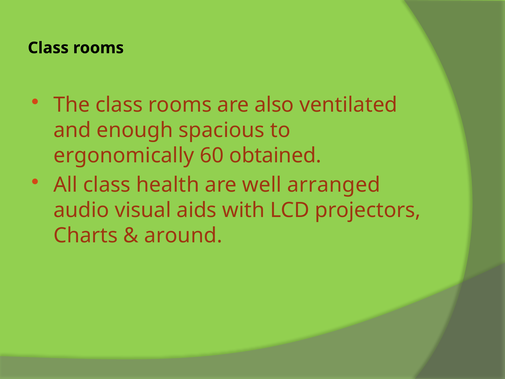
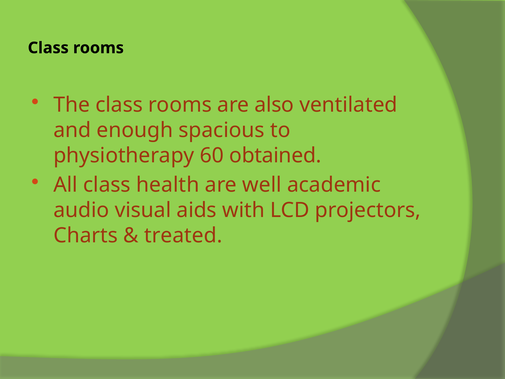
ergonomically: ergonomically -> physiotherapy
arranged: arranged -> academic
around: around -> treated
